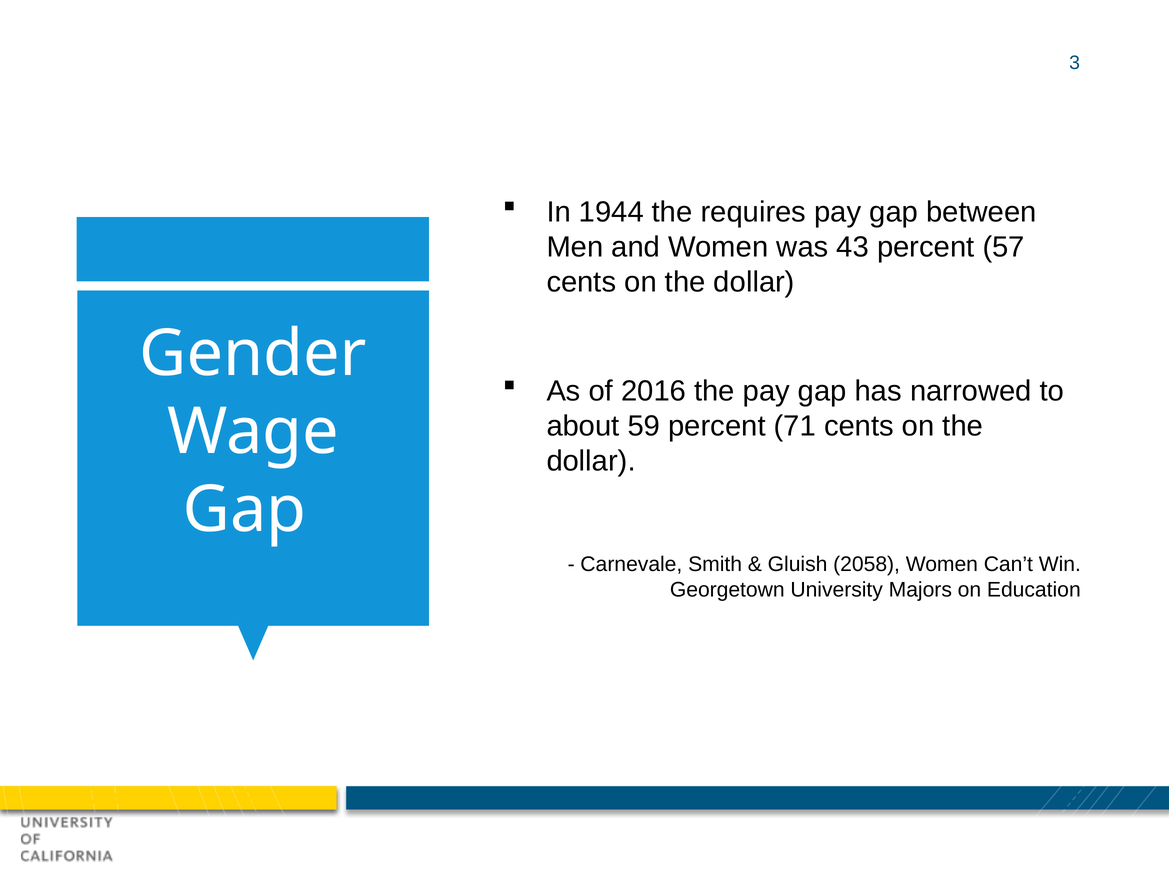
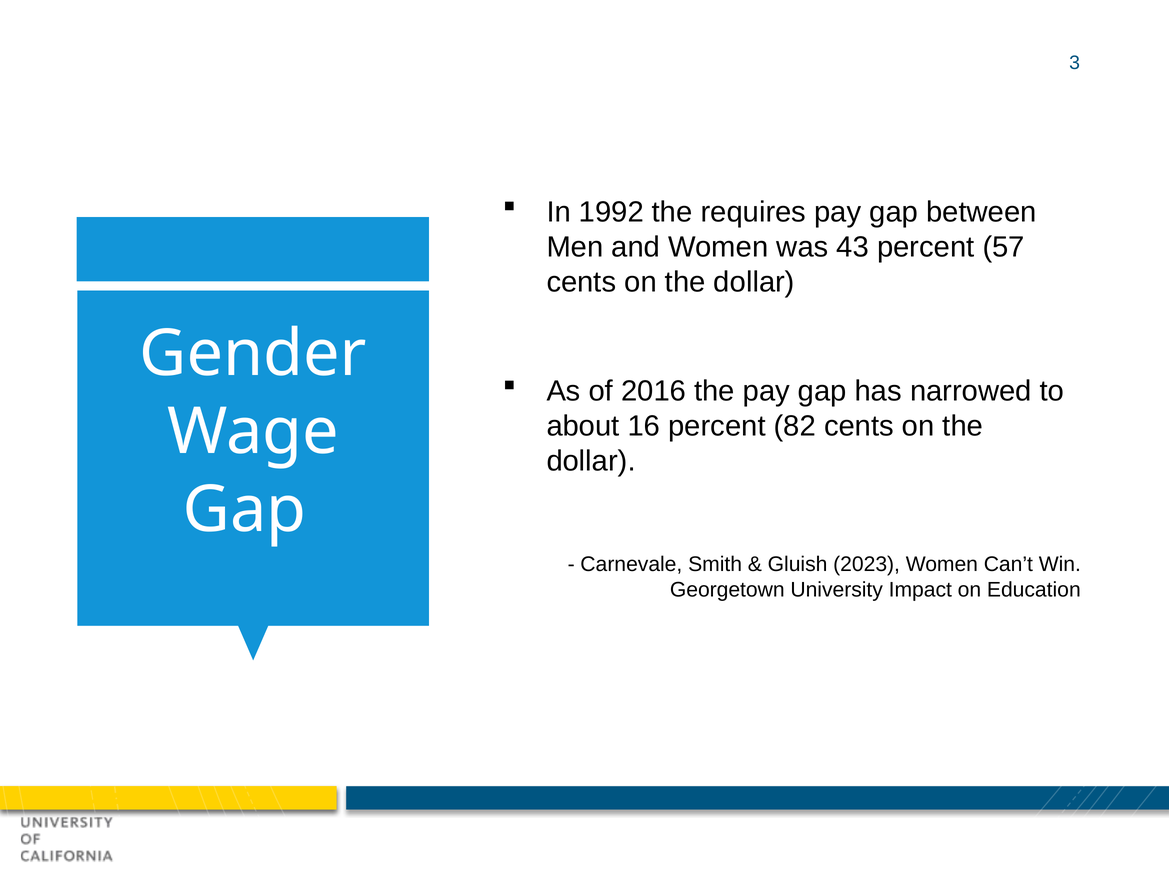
1944: 1944 -> 1992
59: 59 -> 16
71: 71 -> 82
2058: 2058 -> 2023
Majors: Majors -> Impact
